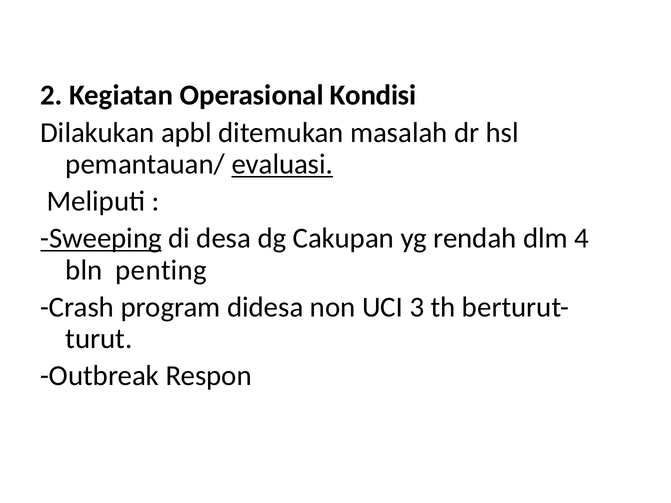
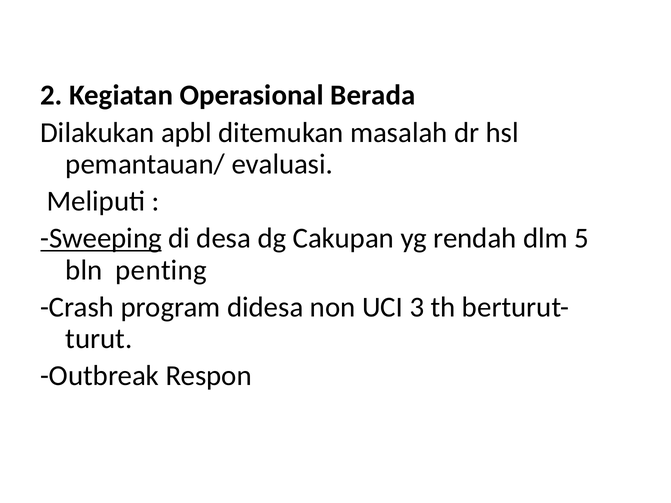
Kondisi: Kondisi -> Berada
evaluasi underline: present -> none
4: 4 -> 5
